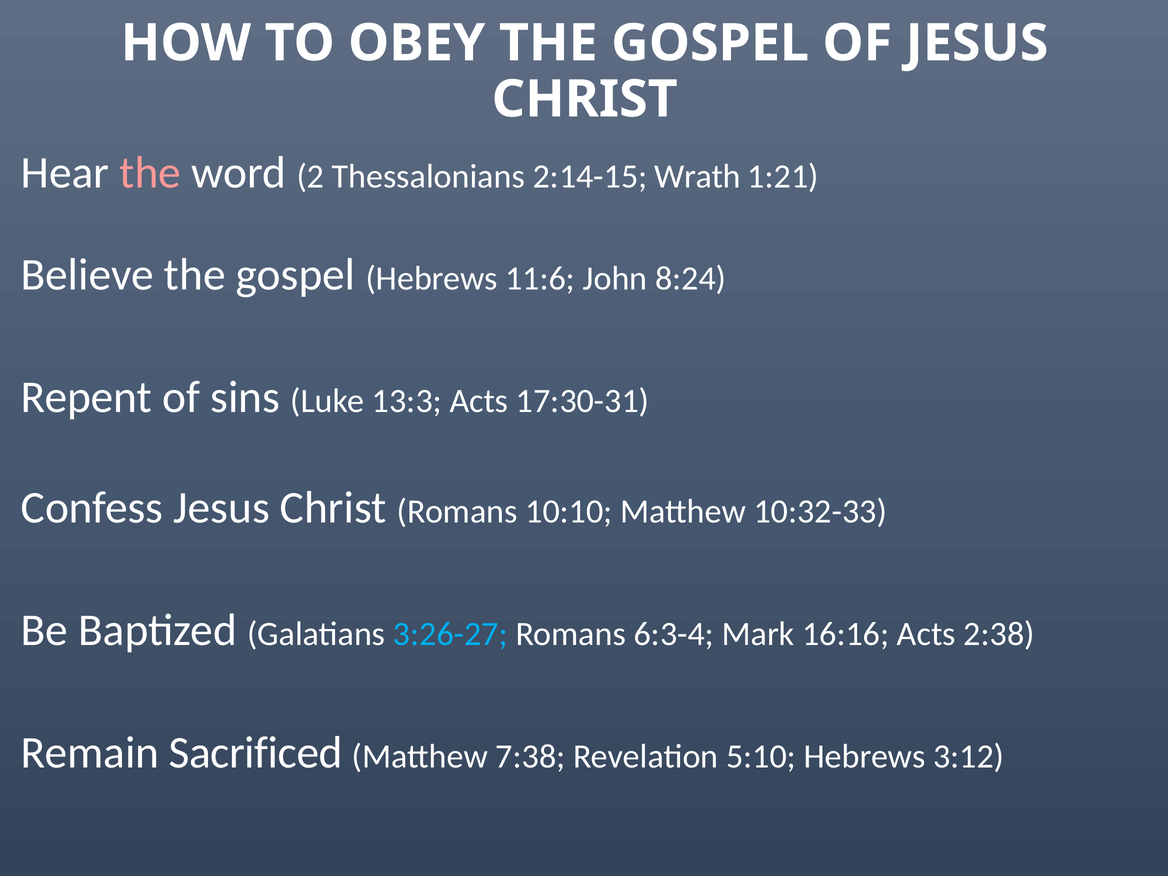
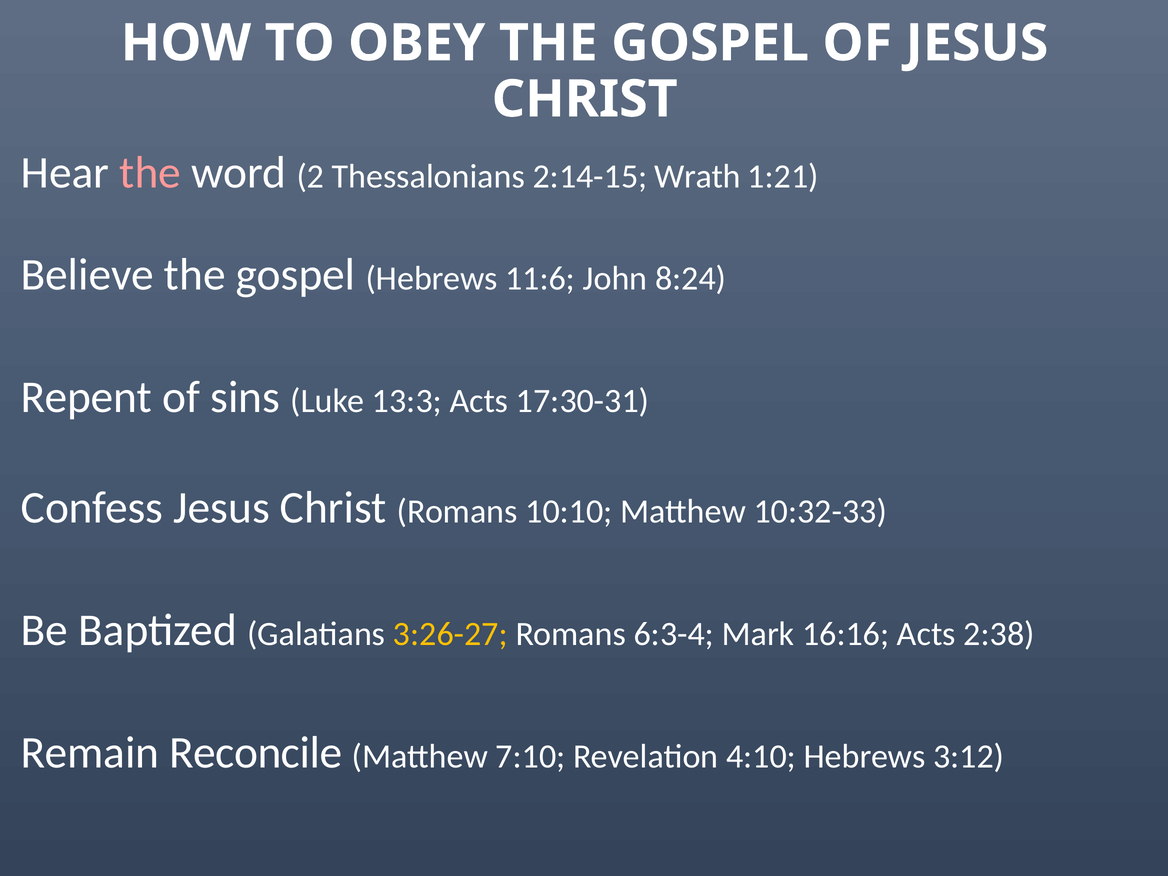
3:26-27 colour: light blue -> yellow
Sacrificed: Sacrificed -> Reconcile
7:38: 7:38 -> 7:10
5:10: 5:10 -> 4:10
